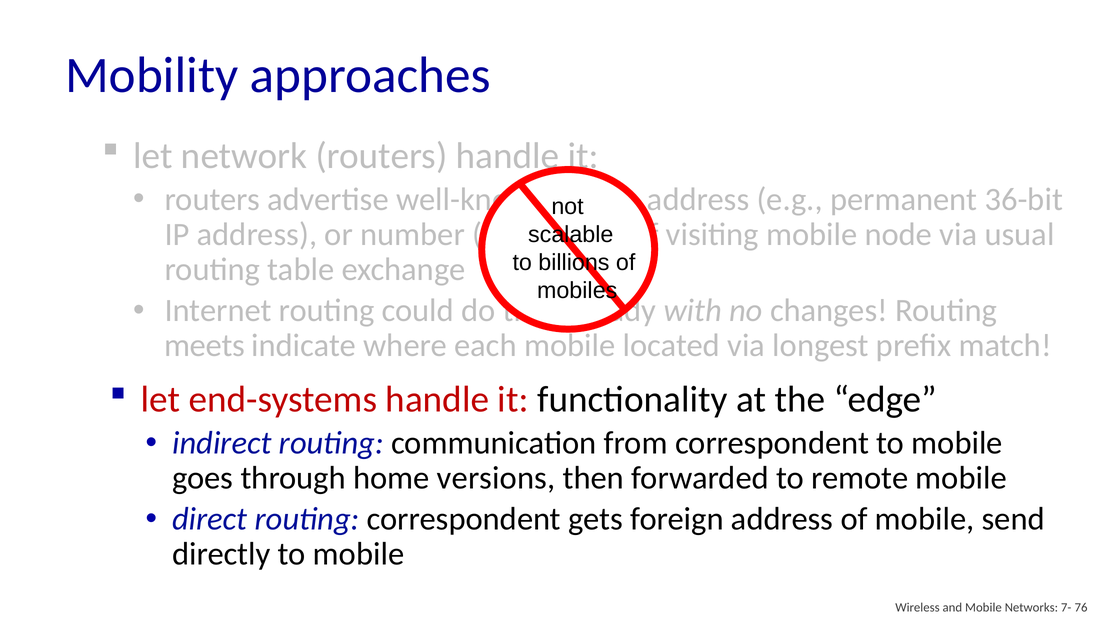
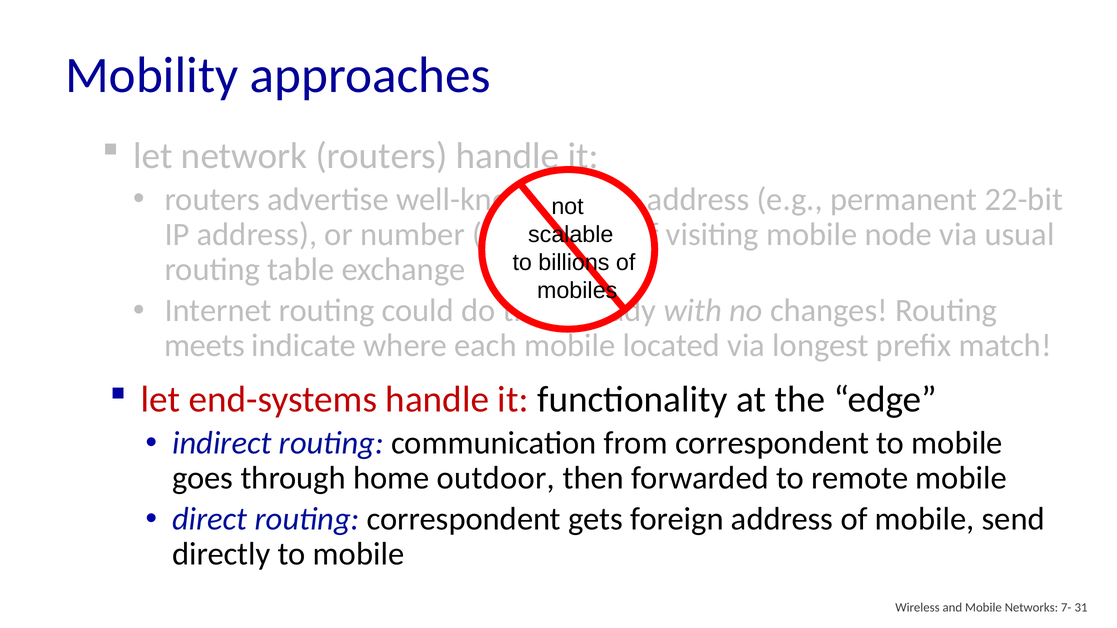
36-bit: 36-bit -> 22-bit
versions: versions -> outdoor
76: 76 -> 31
